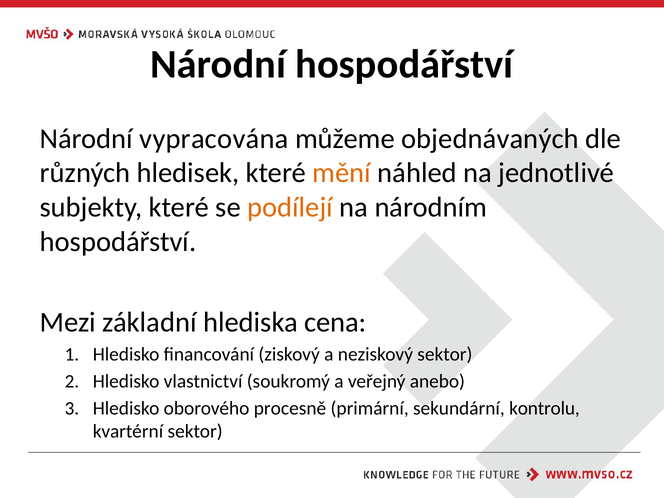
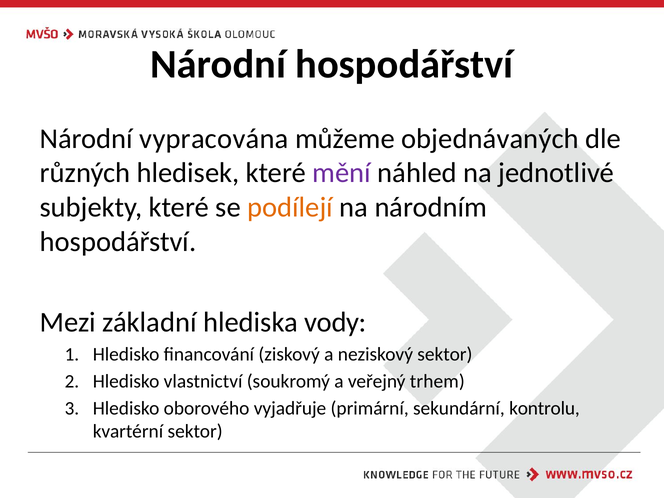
mění colour: orange -> purple
cena: cena -> vody
anebo: anebo -> trhem
procesně: procesně -> vyjadřuje
